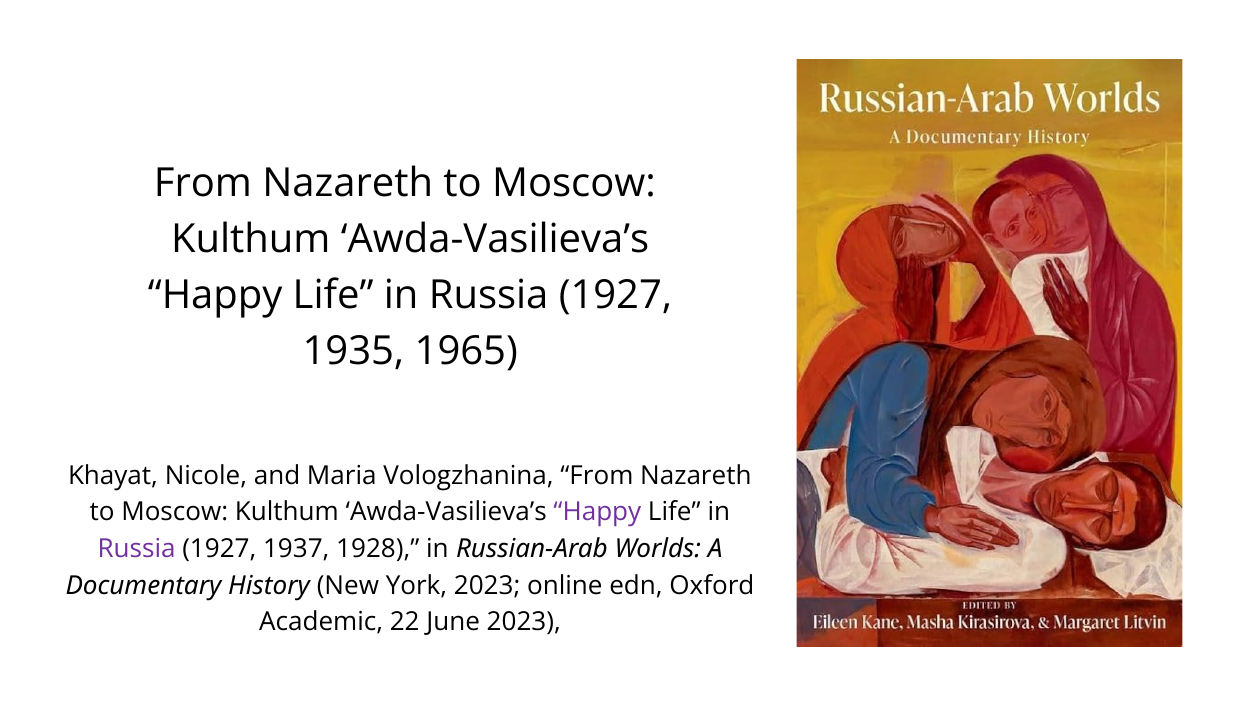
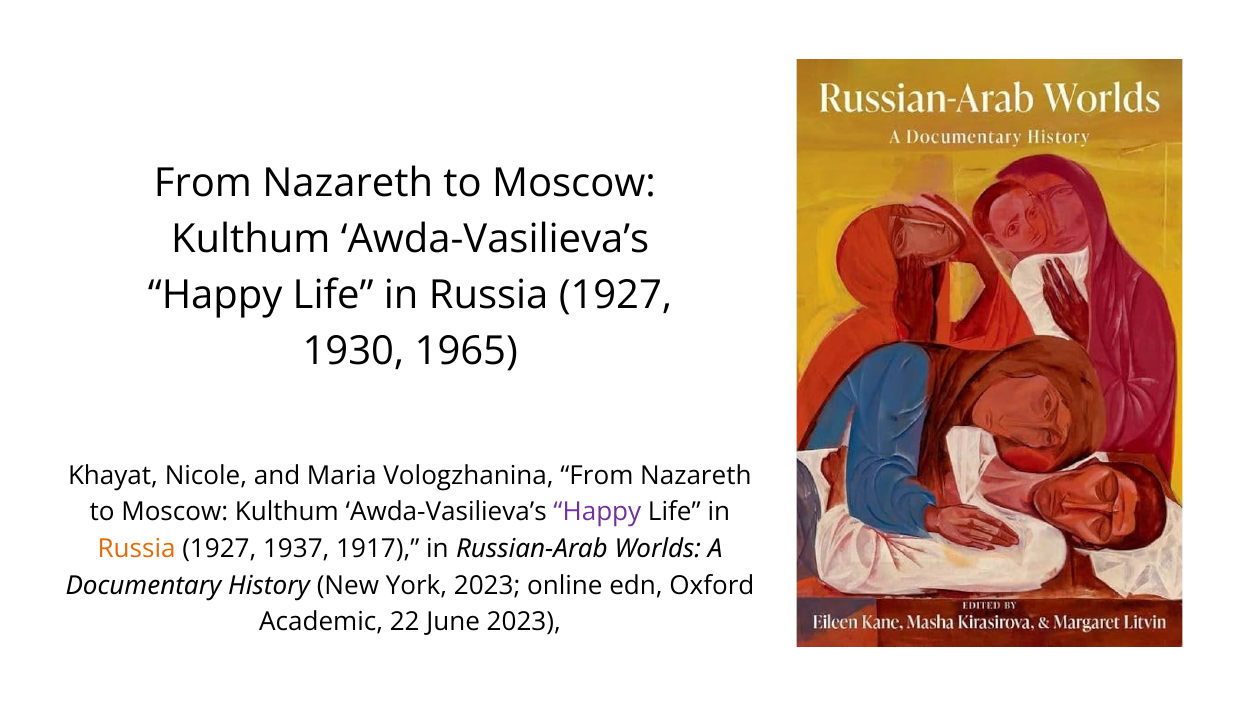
1935: 1935 -> 1930
Russia at (137, 549) colour: purple -> orange
1928: 1928 -> 1917
